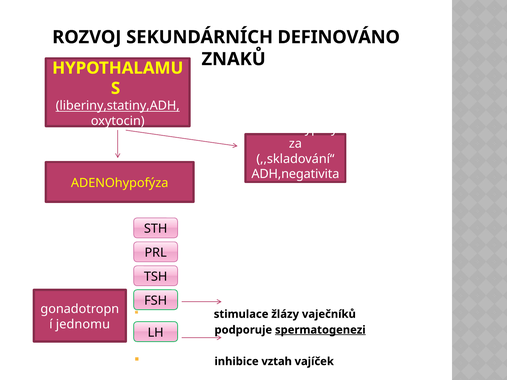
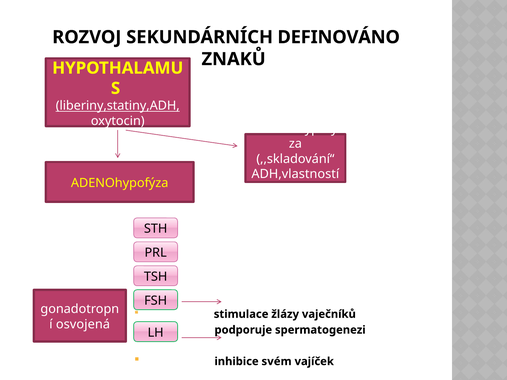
ADH,negativita: ADH,negativita -> ADH,vlastností
jednomu: jednomu -> osvojená
spermatogenezi underline: present -> none
vztah: vztah -> svém
